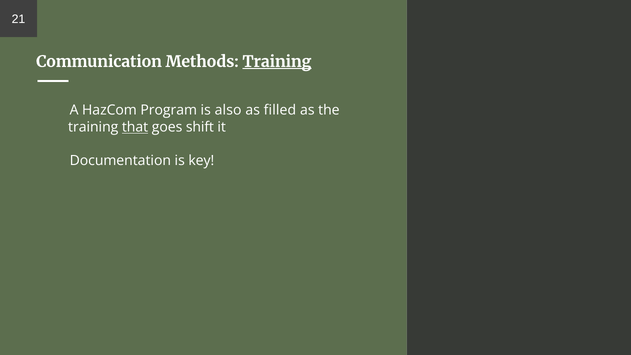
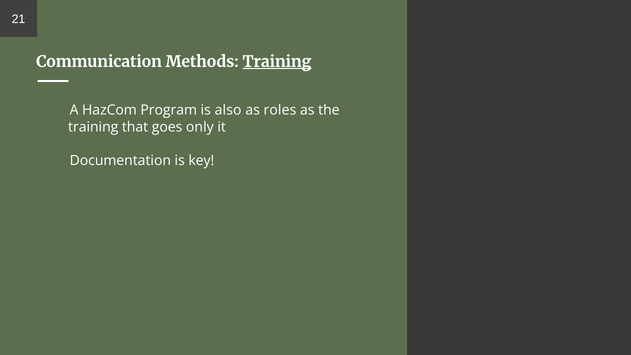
filled: filled -> roles
that underline: present -> none
shift: shift -> only
